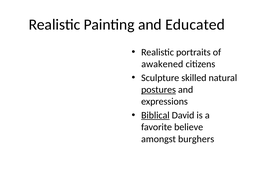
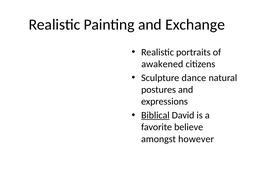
Educated: Educated -> Exchange
skilled: skilled -> dance
postures underline: present -> none
burghers: burghers -> however
